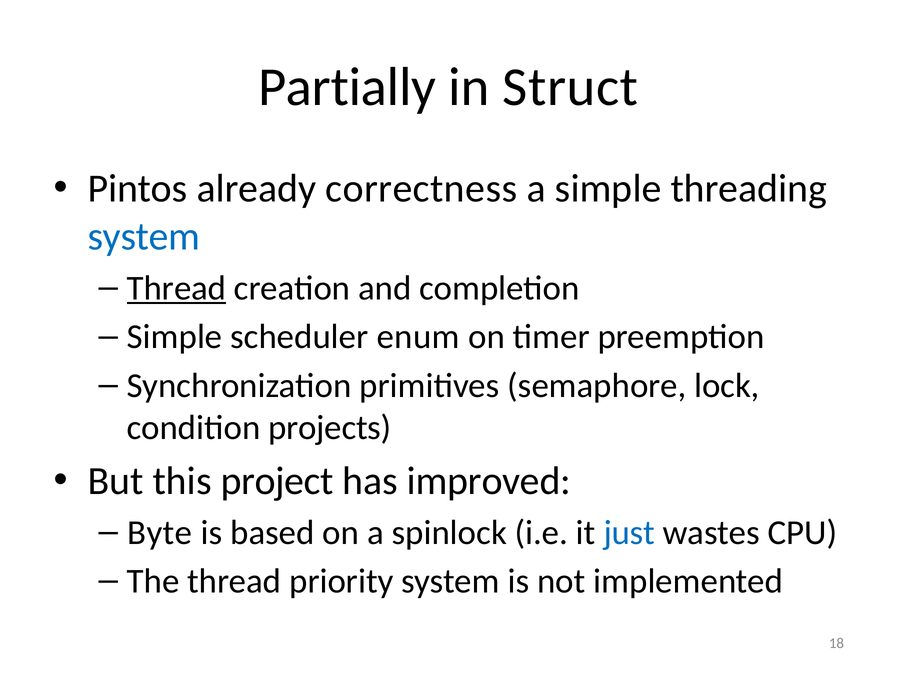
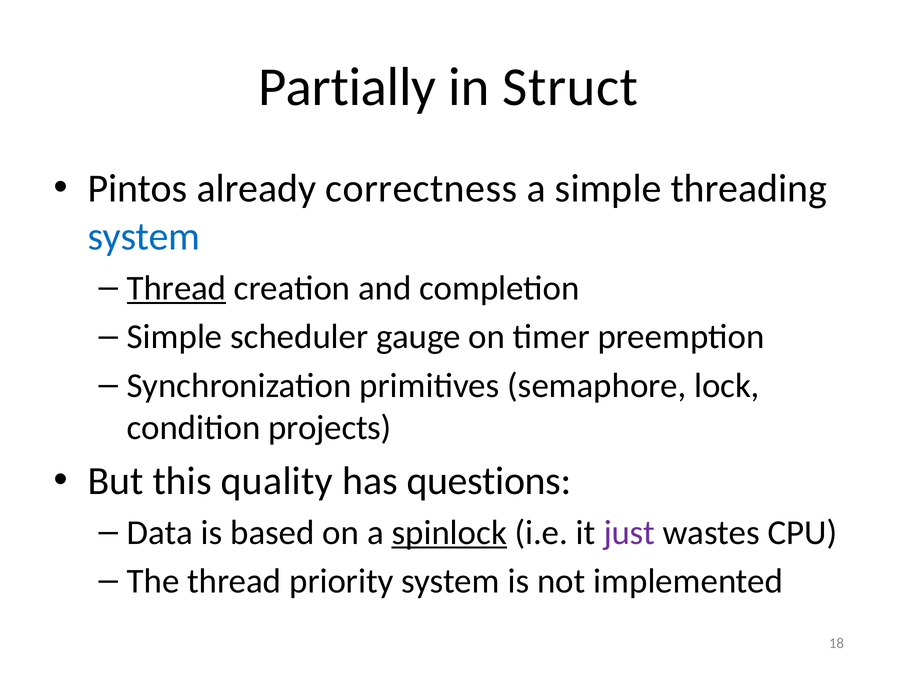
enum: enum -> gauge
project: project -> quality
improved: improved -> questions
Byte: Byte -> Data
spinlock underline: none -> present
just colour: blue -> purple
